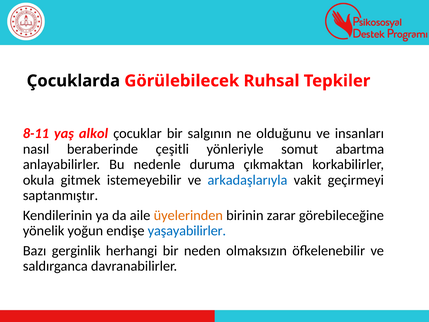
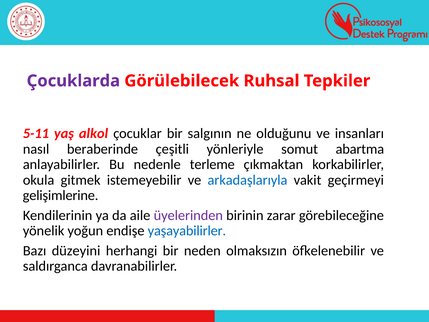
Çocuklarda colour: black -> purple
8-11: 8-11 -> 5-11
duruma: duruma -> terleme
saptanmıştır: saptanmıştır -> gelişimlerine
üyelerinden colour: orange -> purple
gerginlik: gerginlik -> düzeyini
